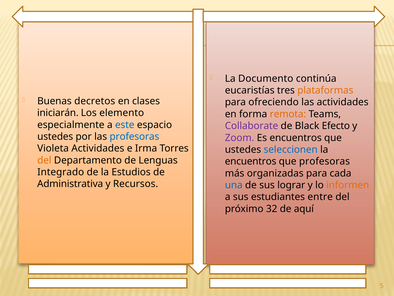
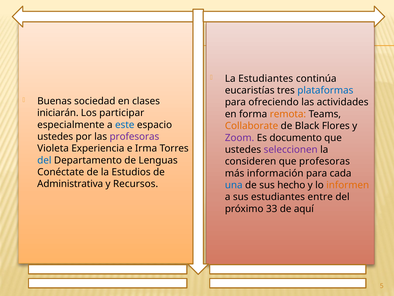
La Documento: Documento -> Estudiantes
plataformas colour: orange -> blue
decretos: decretos -> sociedad
elemento: elemento -> participar
Collaborate colour: purple -> orange
Efecto: Efecto -> Flores
profesoras at (134, 136) colour: blue -> purple
Es encuentros: encuentros -> documento
Violeta Actividades: Actividades -> Experiencia
seleccionen colour: blue -> purple
del at (44, 160) colour: orange -> blue
encuentros at (251, 161): encuentros -> consideren
Integrado: Integrado -> Conéctate
organizadas: organizadas -> información
lograr: lograr -> hecho
32: 32 -> 33
